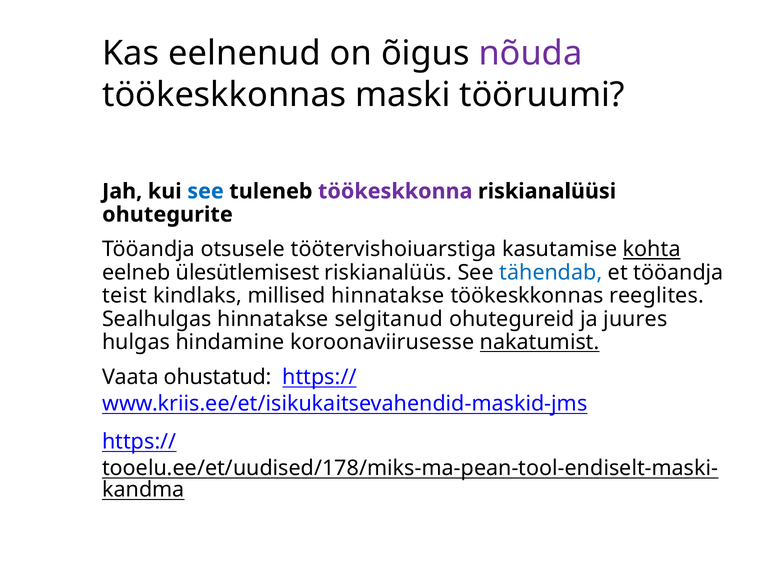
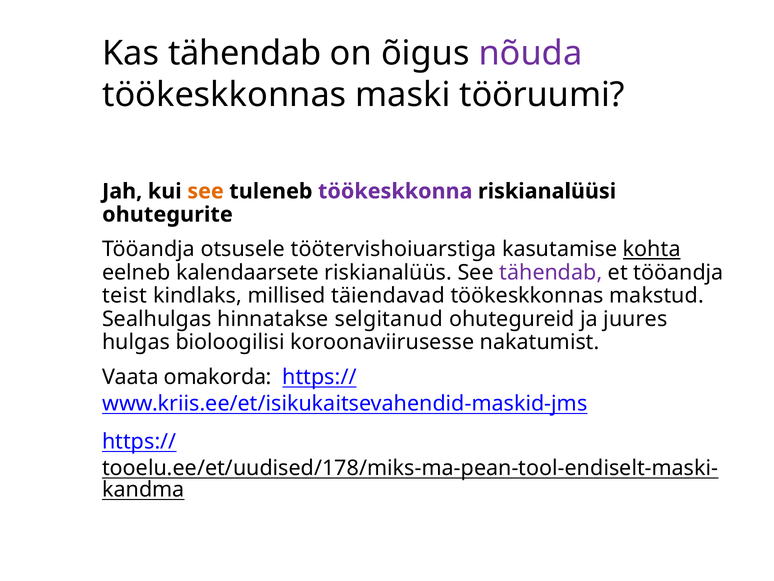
Kas eelnenud: eelnenud -> tähendab
see at (206, 191) colour: blue -> orange
ülesütlemisest: ülesütlemisest -> kalendaarsete
tähendab at (551, 272) colour: blue -> purple
millised hinnatakse: hinnatakse -> täiendavad
reeglites: reeglites -> makstud
hindamine: hindamine -> bioloogilisi
nakatumist underline: present -> none
ohustatud: ohustatud -> omakorda
